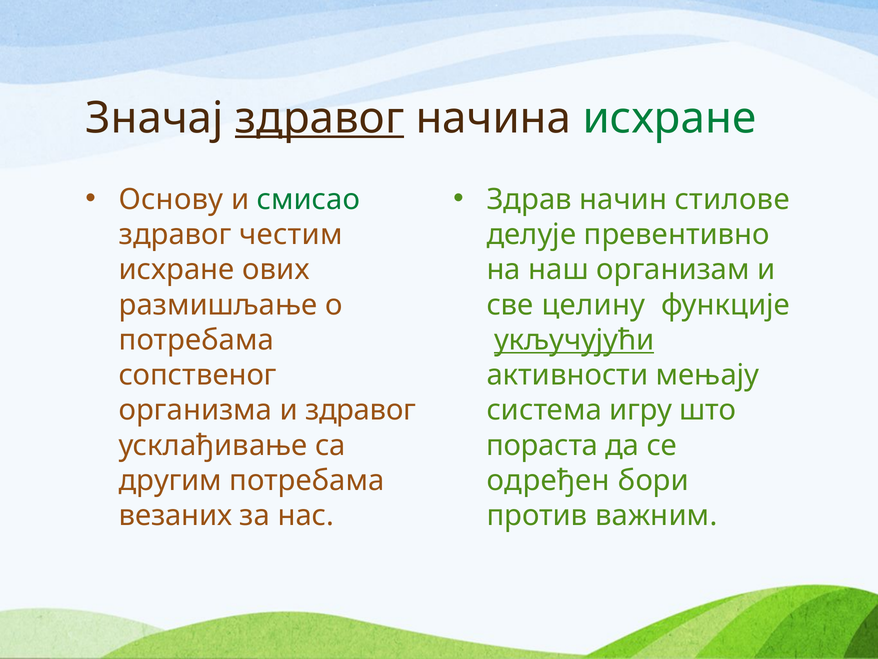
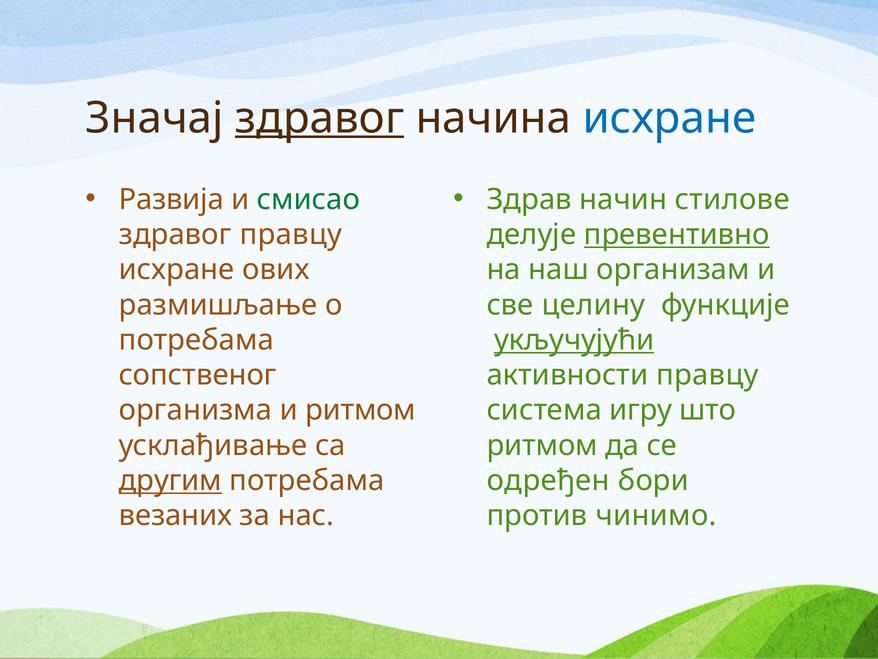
исхране at (669, 118) colour: green -> blue
Основу: Основу -> Развија
здравог честим: честим -> правцу
превентивно underline: none -> present
активности мењају: мењају -> правцу
и здравог: здравог -> ритмом
пораста at (542, 445): пораста -> ритмом
другим underline: none -> present
важним: важним -> чинимо
